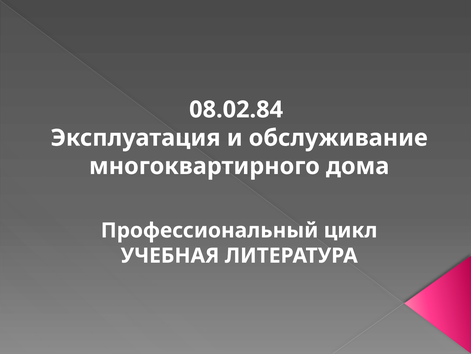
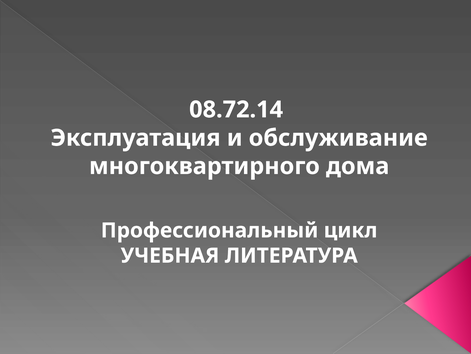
08.02.84: 08.02.84 -> 08.72.14
